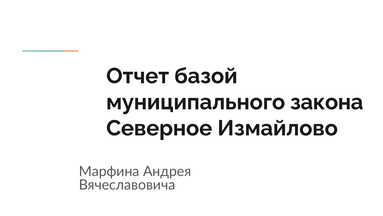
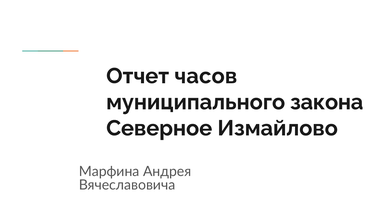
базой: базой -> часов
